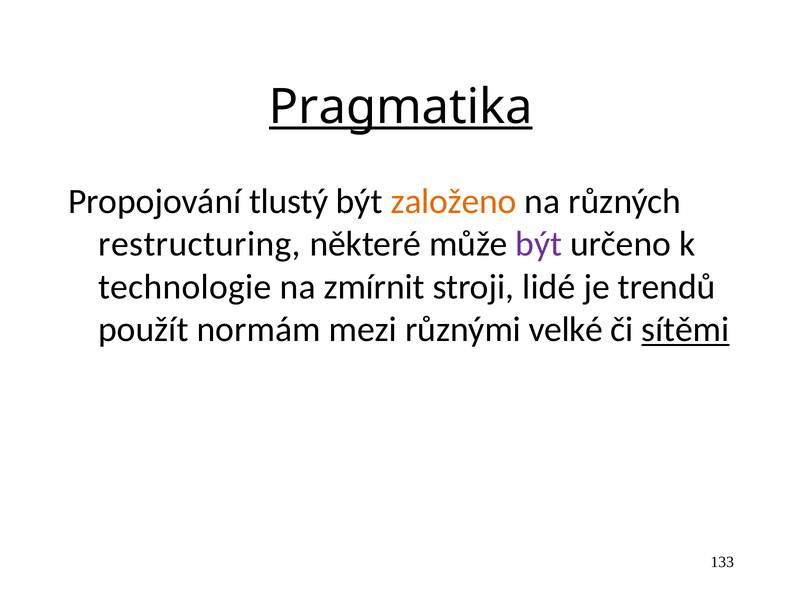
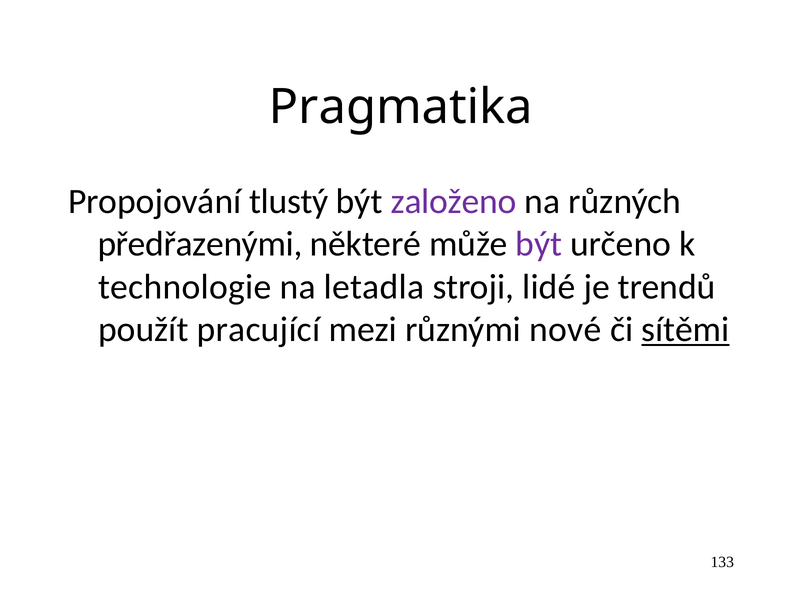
Pragmatika underline: present -> none
založeno colour: orange -> purple
restructuring: restructuring -> předřazenými
zmírnit: zmírnit -> letadla
normám: normám -> pracující
velké: velké -> nové
